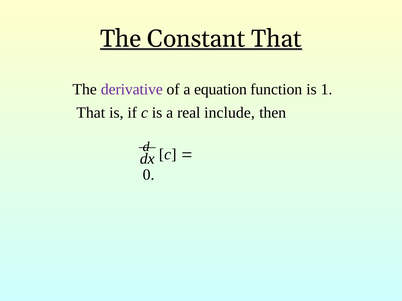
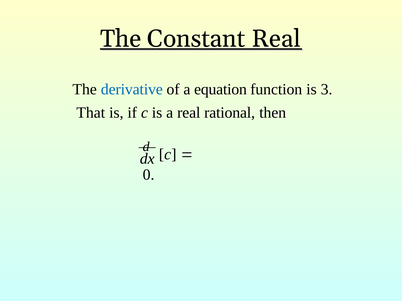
Constant That: That -> Real
derivative colour: purple -> blue
1: 1 -> 3
include: include -> rational
